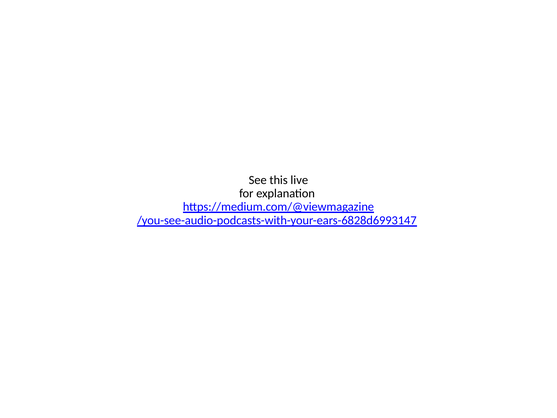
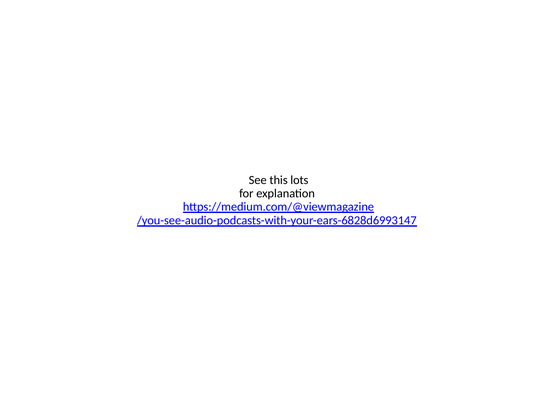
live: live -> lots
